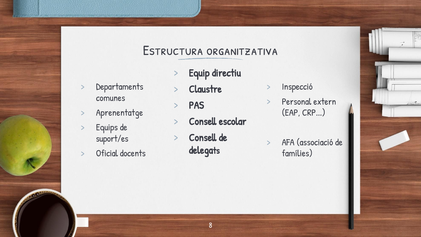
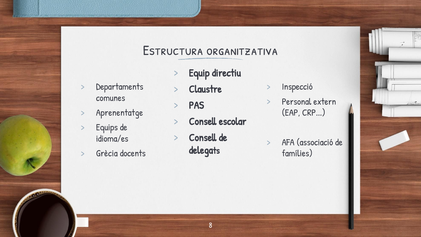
suport/es: suport/es -> idioma/es
Oficial: Oficial -> Grècia
